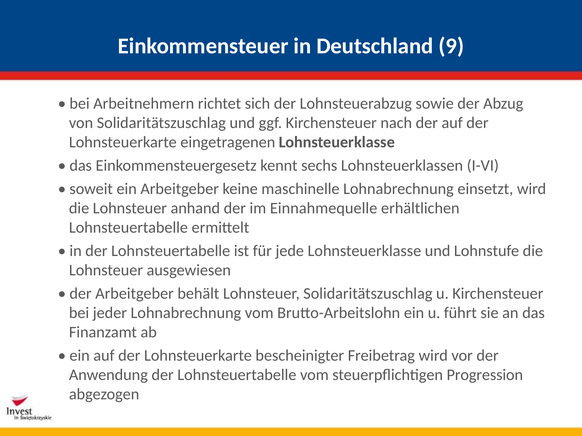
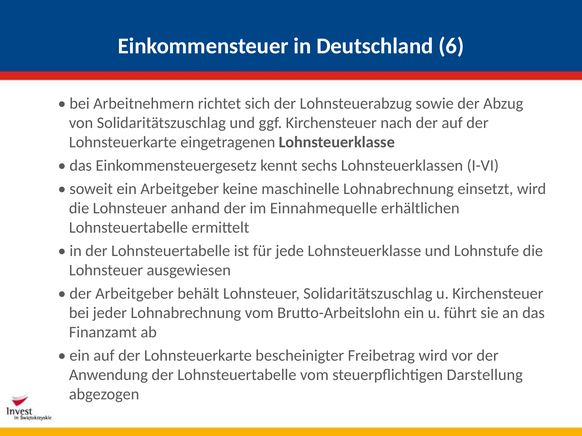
9: 9 -> 6
Progression: Progression -> Darstellung
